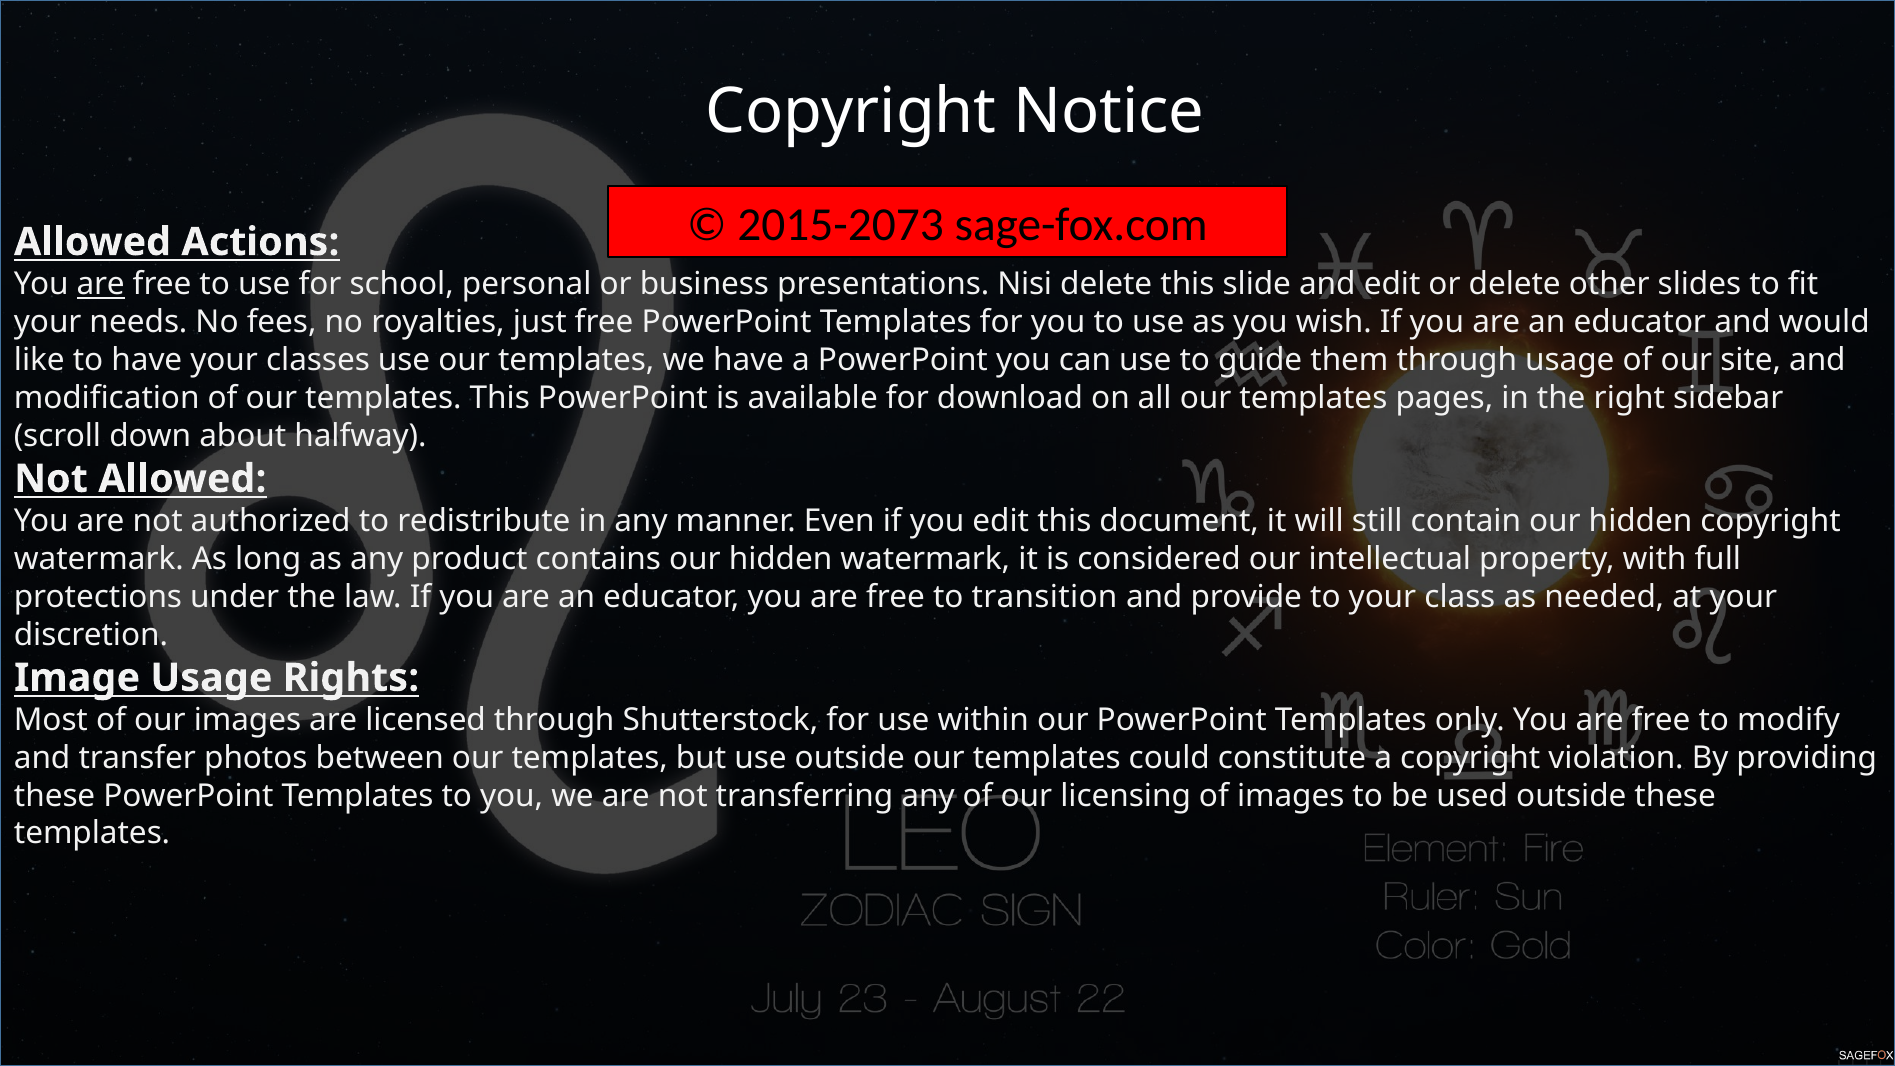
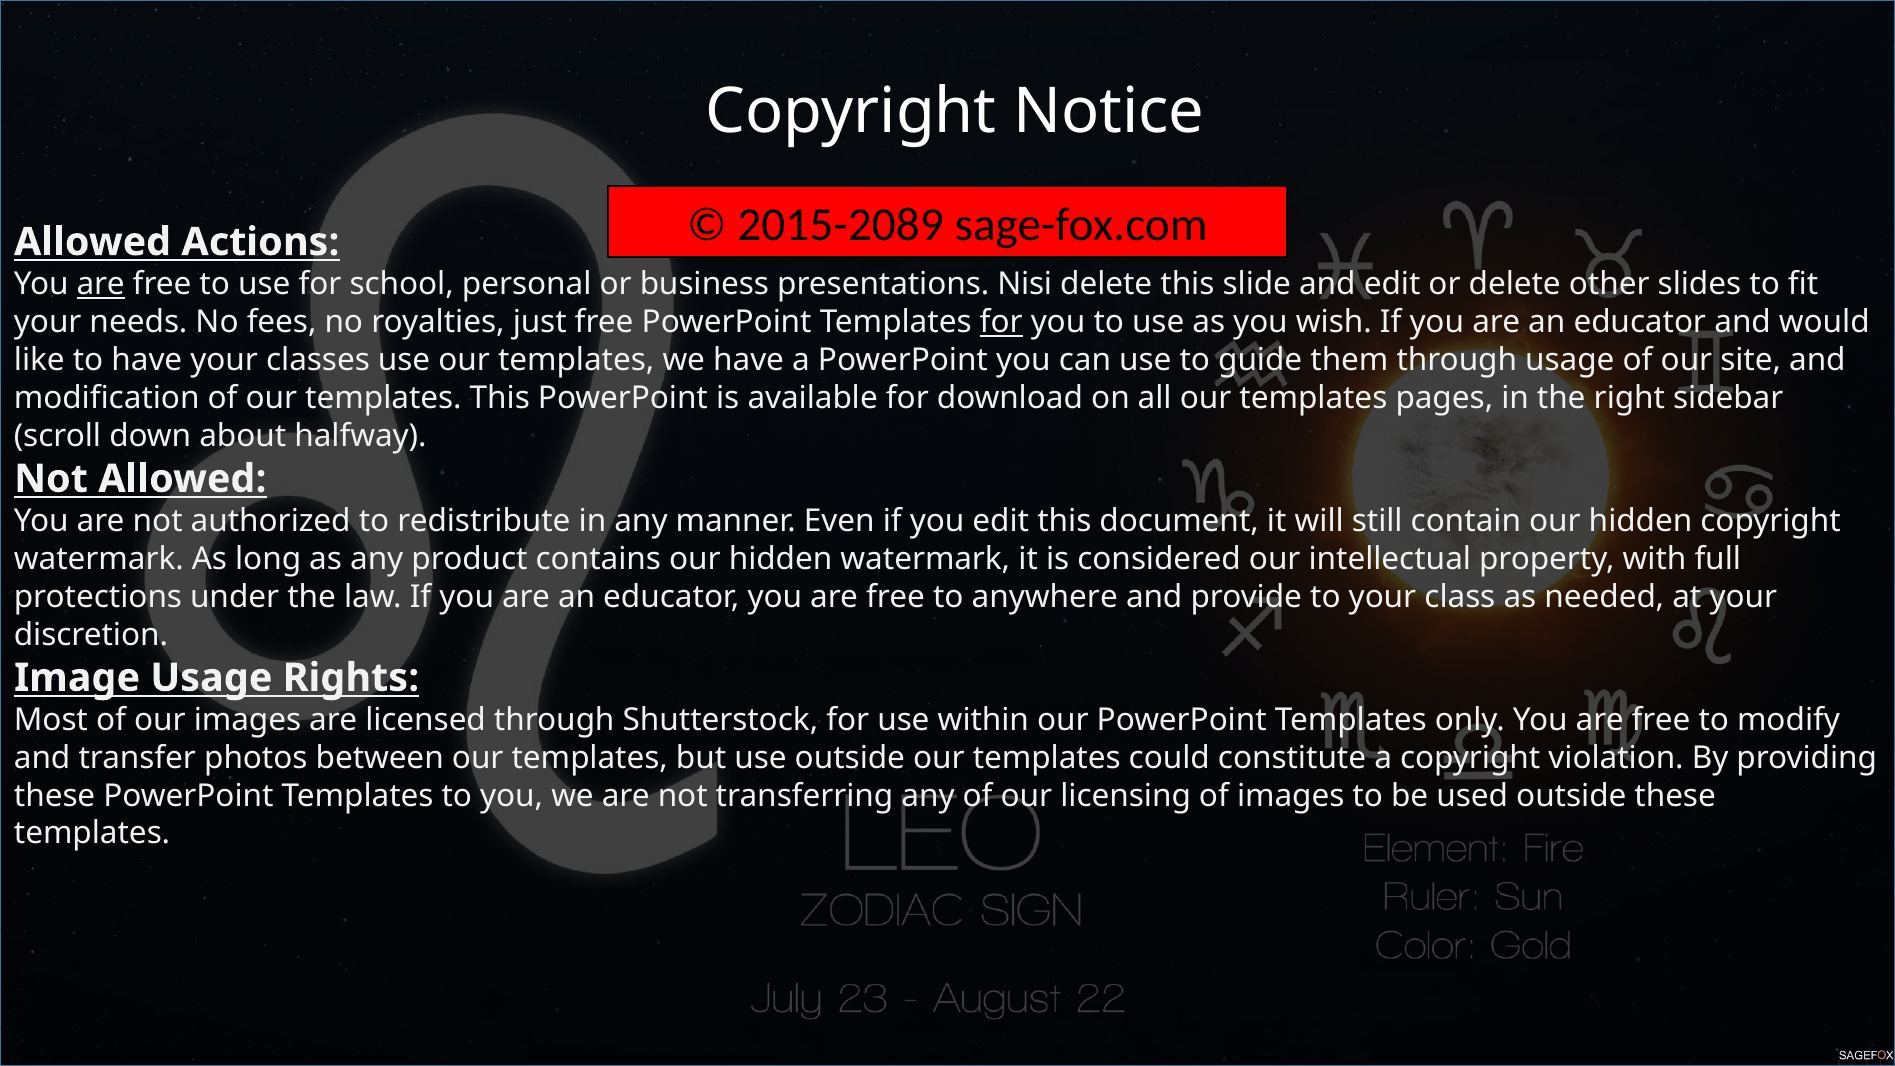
2015-2073: 2015-2073 -> 2015-2089
for at (1001, 322) underline: none -> present
transition: transition -> anywhere
